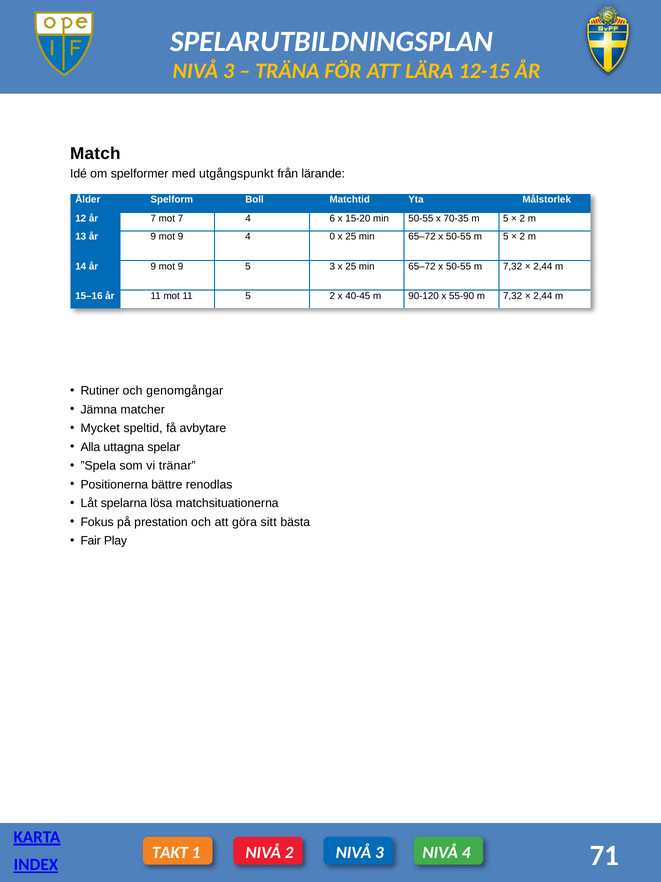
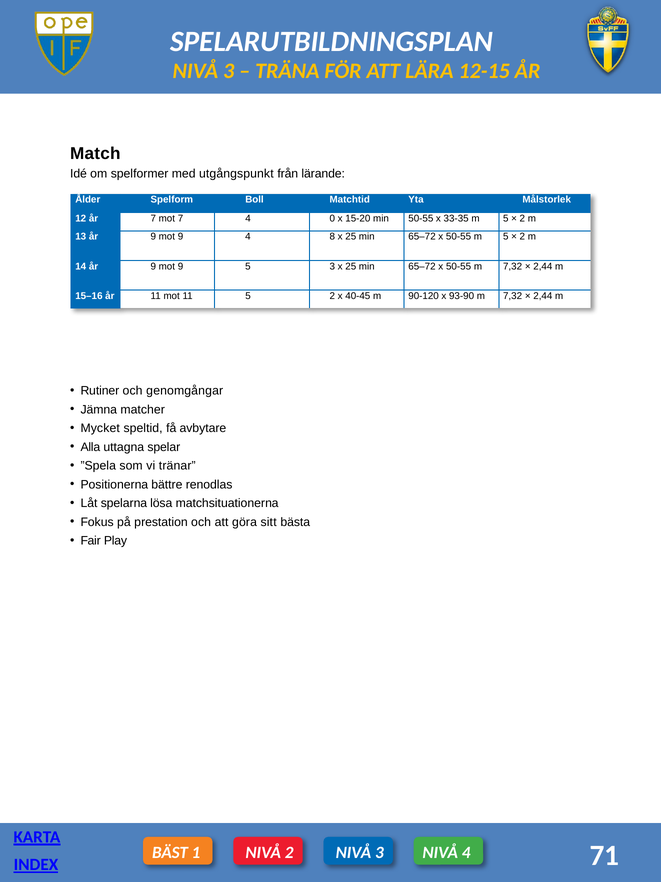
6: 6 -> 0
70-35: 70-35 -> 33-35
0: 0 -> 8
55-90: 55-90 -> 93-90
TAKT: TAKT -> BÄST
